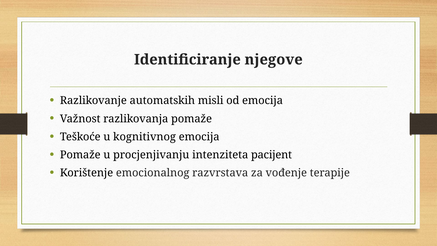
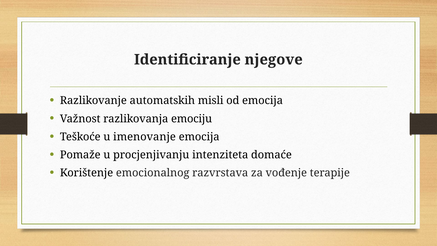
razlikovanja pomaže: pomaže -> emociju
kognitivnog: kognitivnog -> imenovanje
pacijent: pacijent -> domaće
